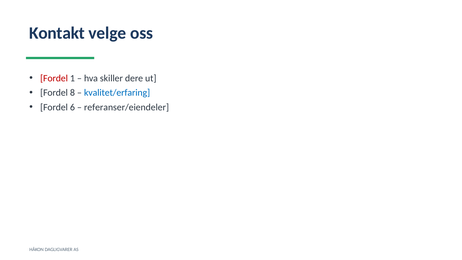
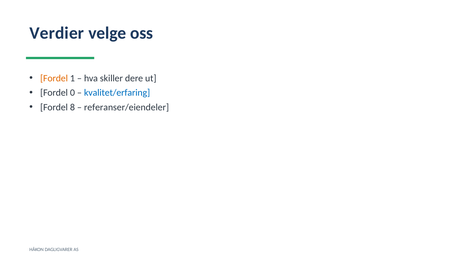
Kontakt: Kontakt -> Verdier
Fordel at (54, 78) colour: red -> orange
8: 8 -> 0
6: 6 -> 8
